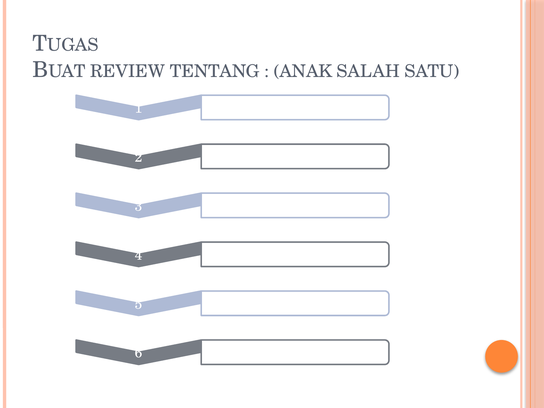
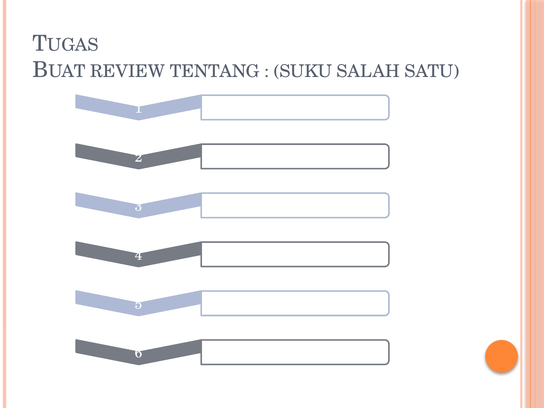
ANAK: ANAK -> SUKU
